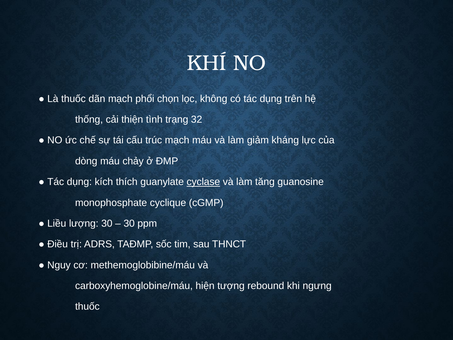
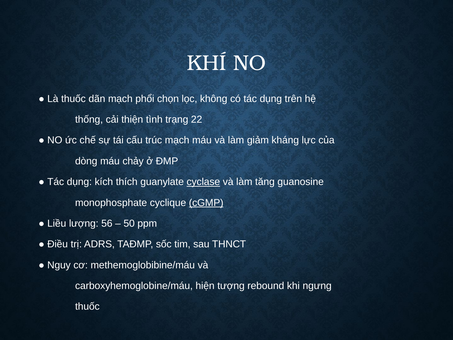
32: 32 -> 22
cGMP underline: none -> present
lượng 30: 30 -> 56
30 at (129, 223): 30 -> 50
